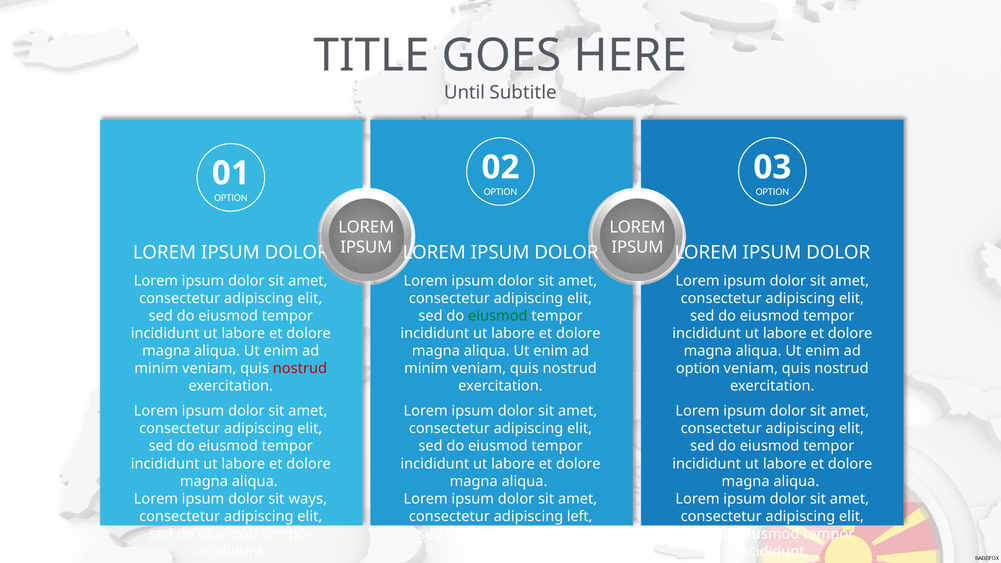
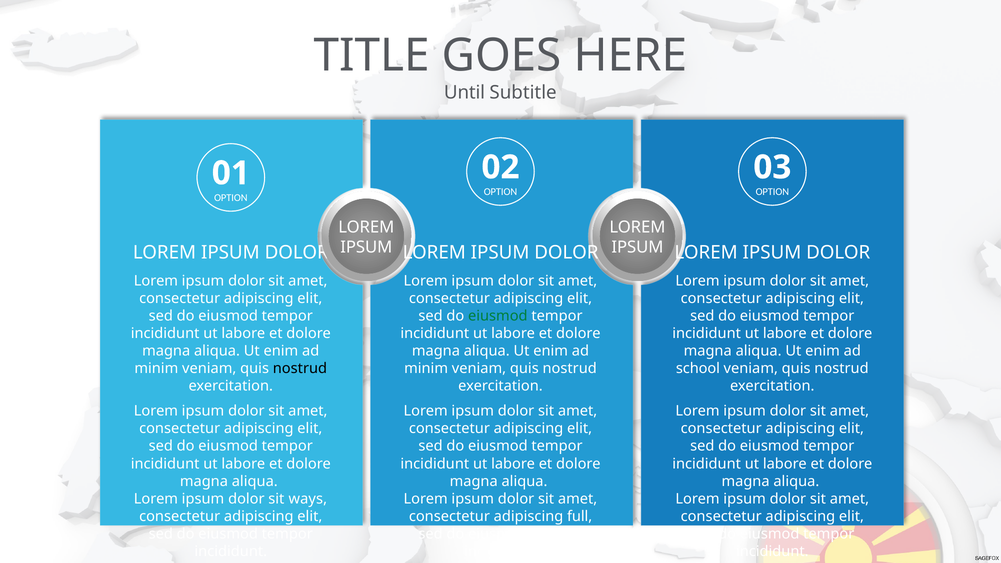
nostrud at (300, 369) colour: red -> black
option at (698, 369): option -> school
left: left -> full
